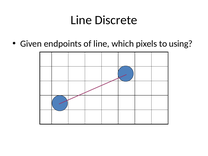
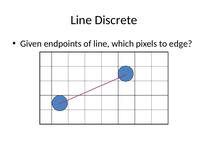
using: using -> edge
